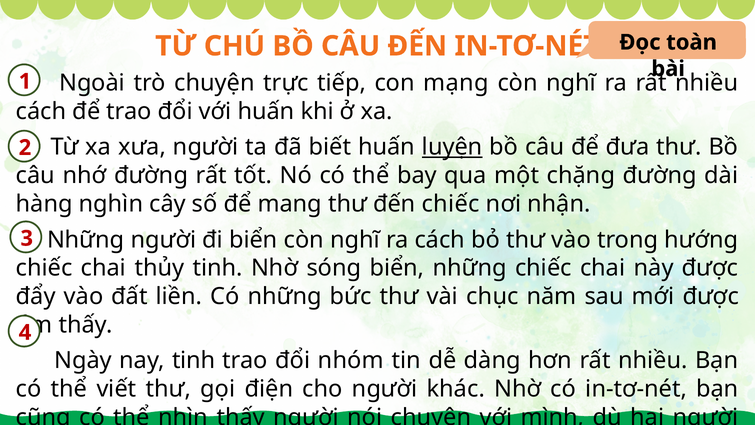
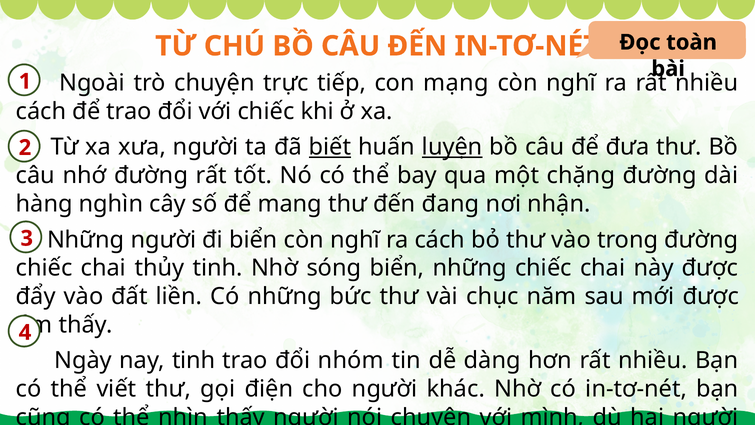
với huấn: huấn -> chiếc
biết underline: none -> present
đến chiếc: chiếc -> đang
trong hướng: hướng -> đường
